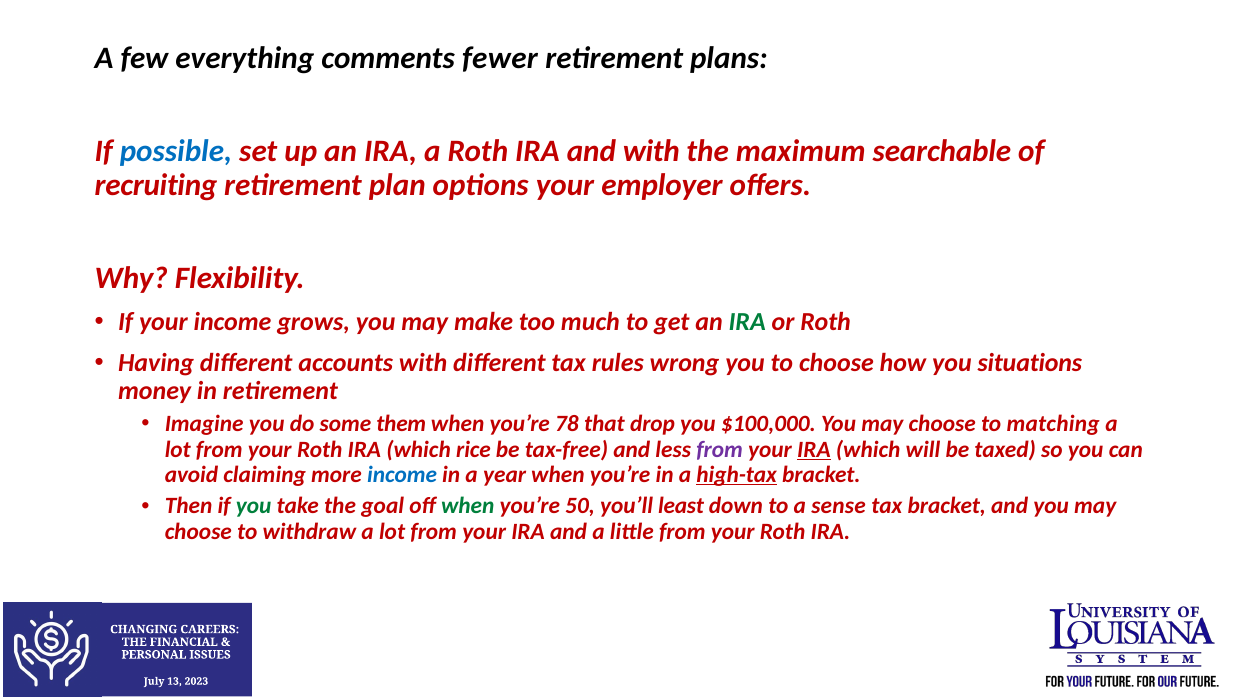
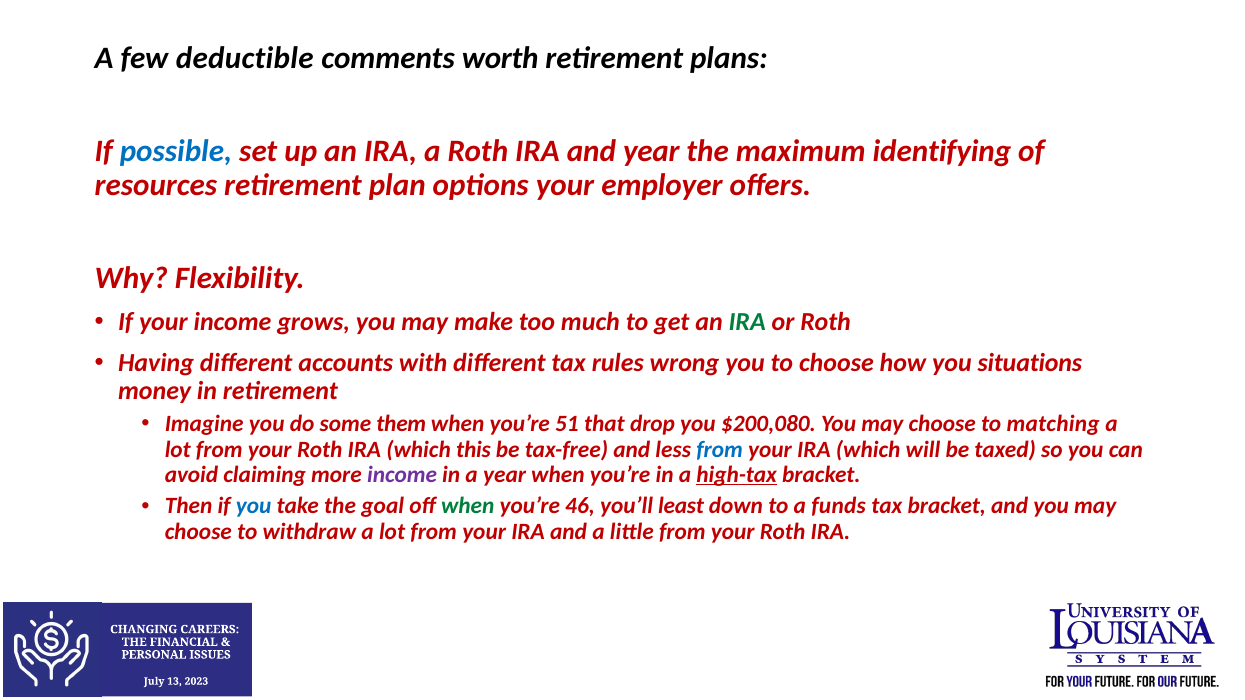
everything: everything -> deductible
fewer: fewer -> worth
and with: with -> year
searchable: searchable -> identifying
recruiting: recruiting -> resources
78: 78 -> 51
$100,000: $100,000 -> $200,080
rice: rice -> this
from at (720, 449) colour: purple -> blue
IRA at (814, 449) underline: present -> none
income at (402, 475) colour: blue -> purple
you at (254, 506) colour: green -> blue
50: 50 -> 46
sense: sense -> funds
